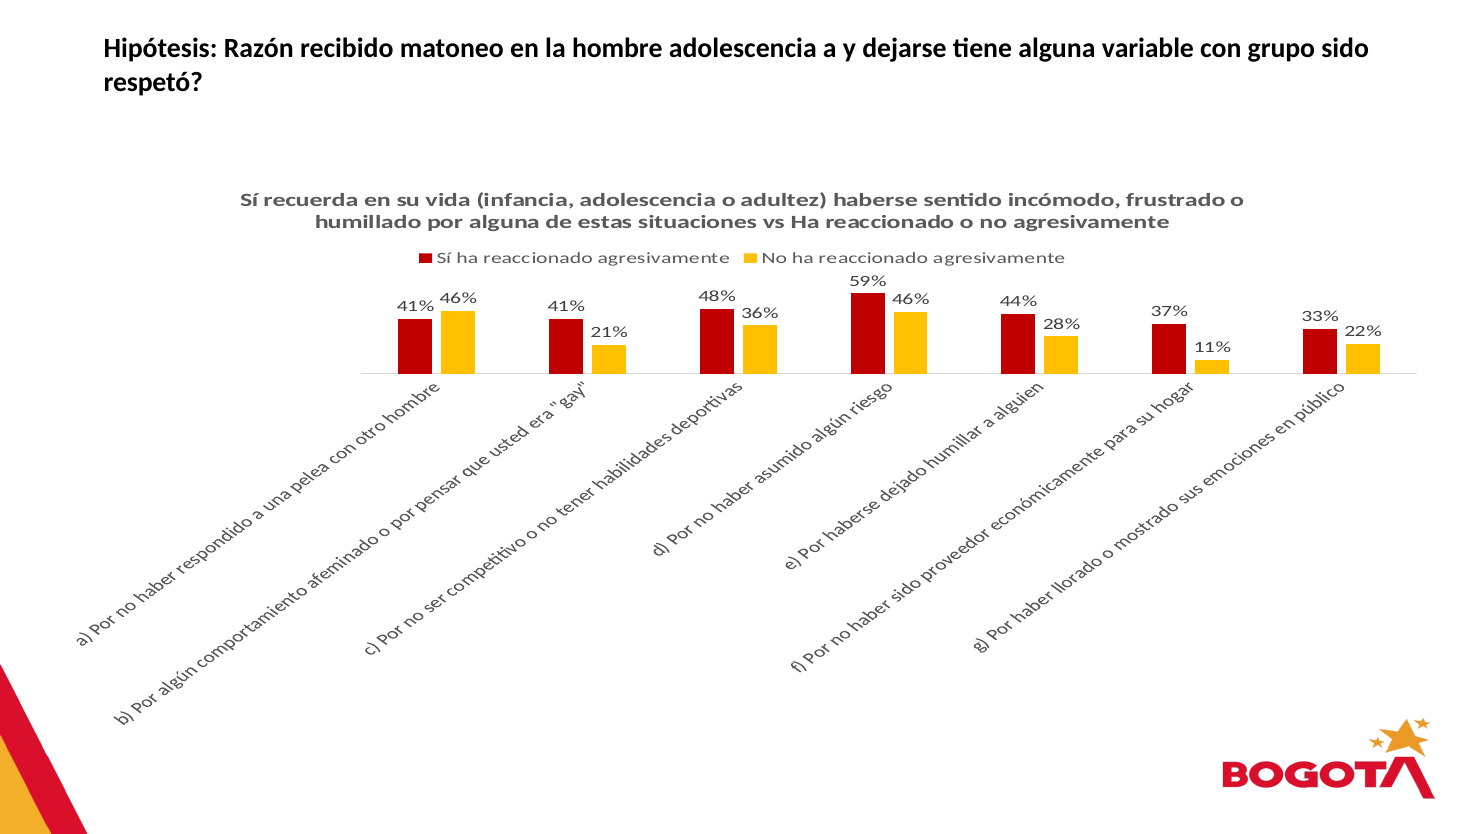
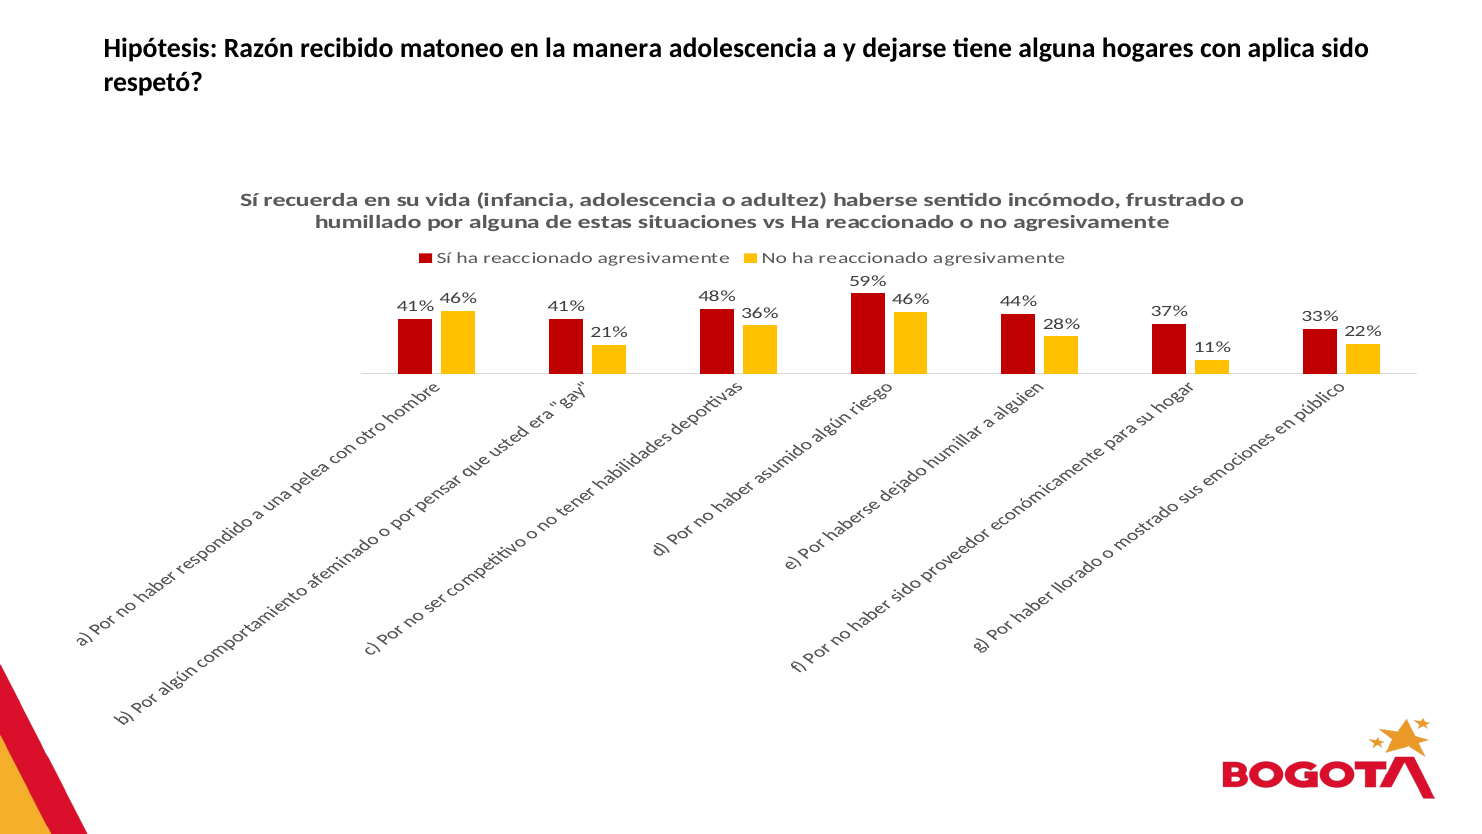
hombre: hombre -> manera
variable: variable -> hogares
grupo: grupo -> aplica
